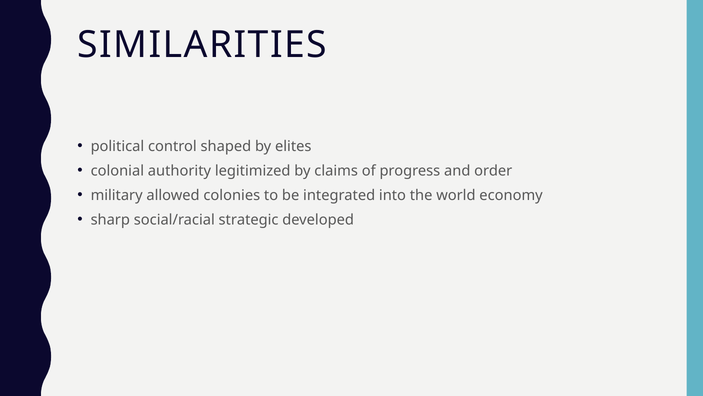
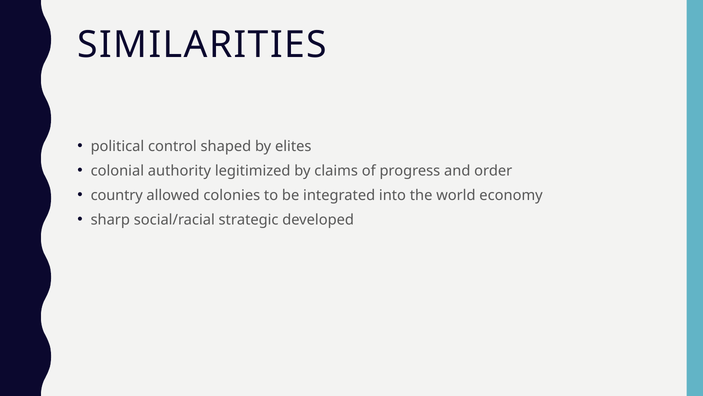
military: military -> country
